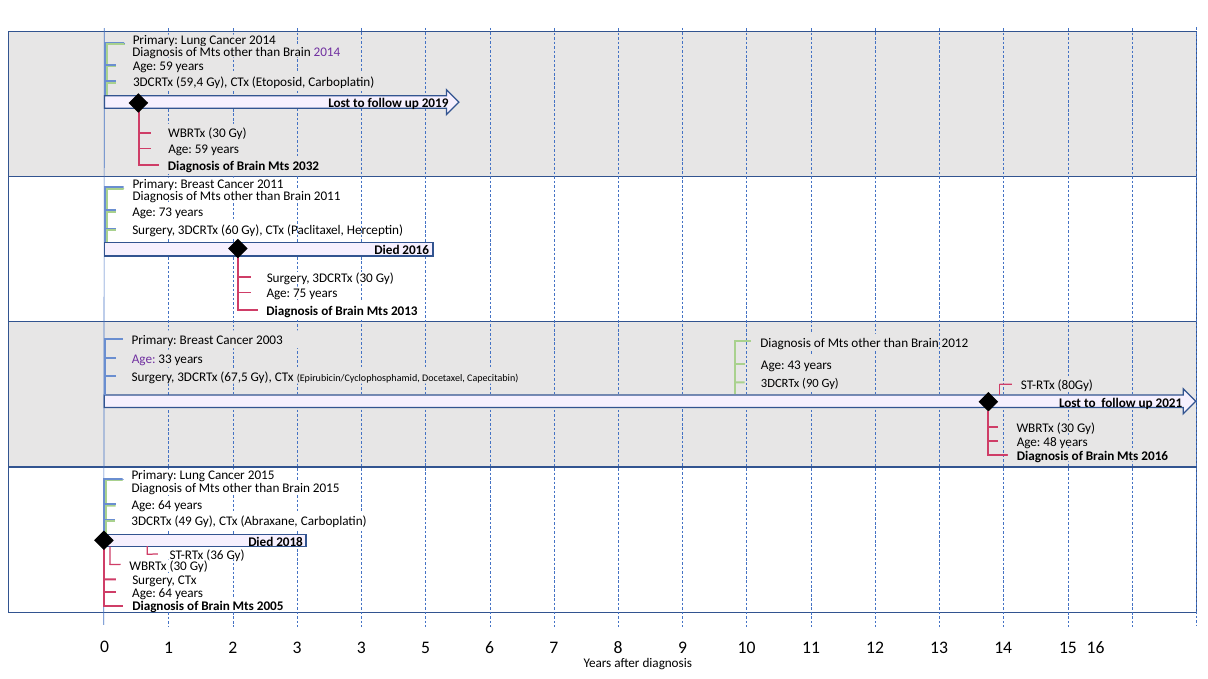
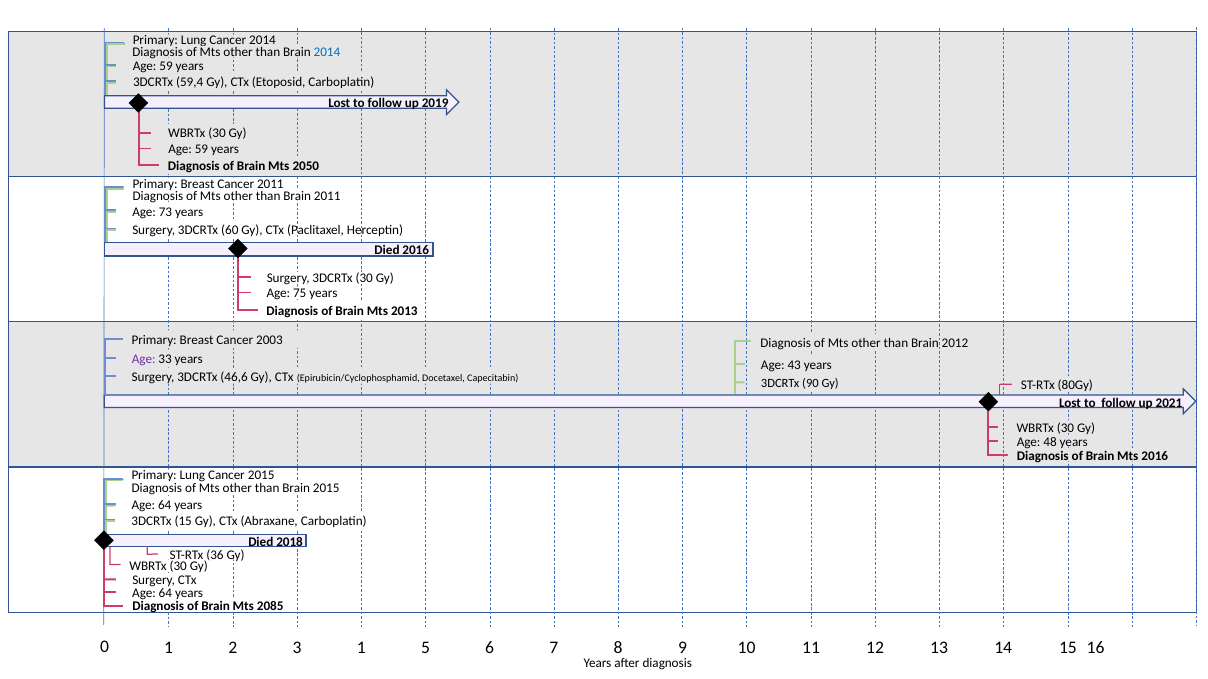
2014 at (327, 53) colour: purple -> blue
2032: 2032 -> 2050
67,5: 67,5 -> 46,6
3DCRTx 49: 49 -> 15
2005: 2005 -> 2085
3 3: 3 -> 1
